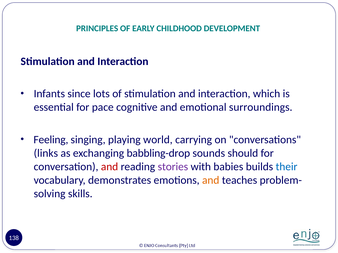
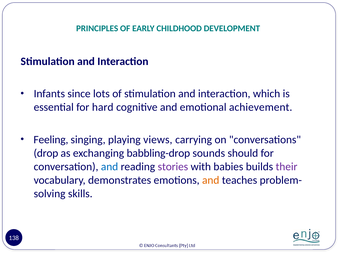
pace: pace -> hard
surroundings: surroundings -> achievement
world: world -> views
links: links -> drop
and at (110, 167) colour: red -> blue
their colour: blue -> purple
